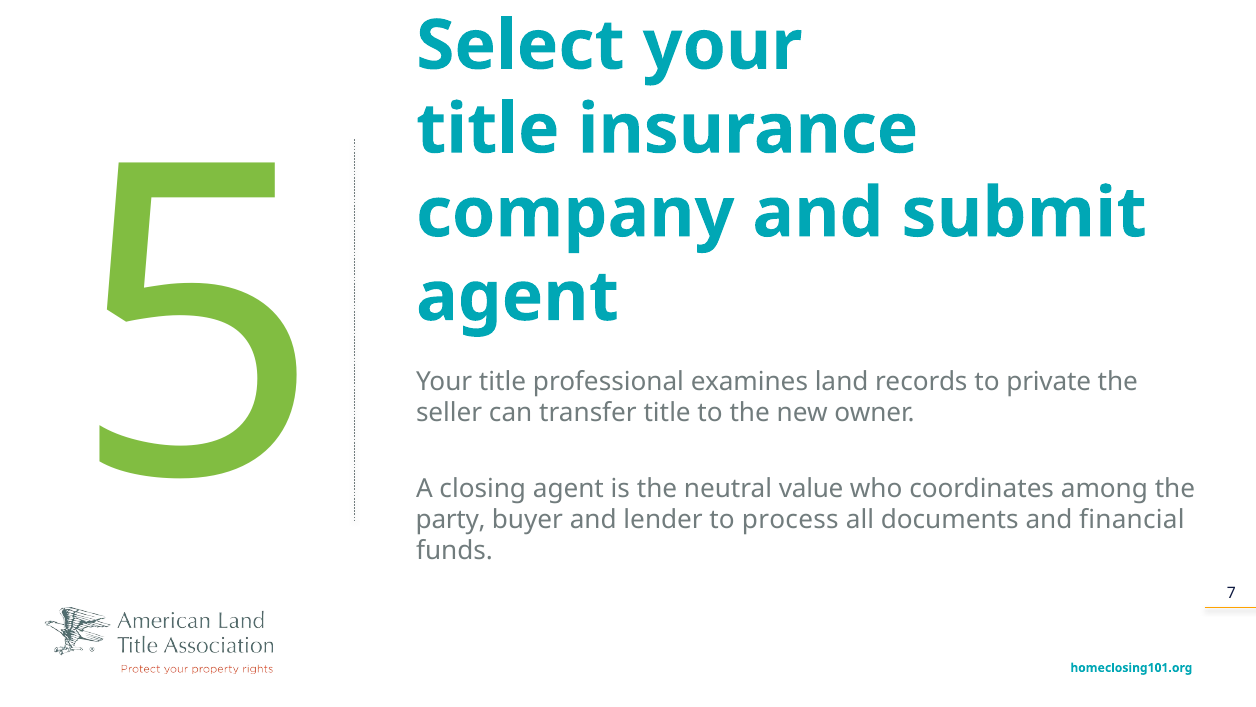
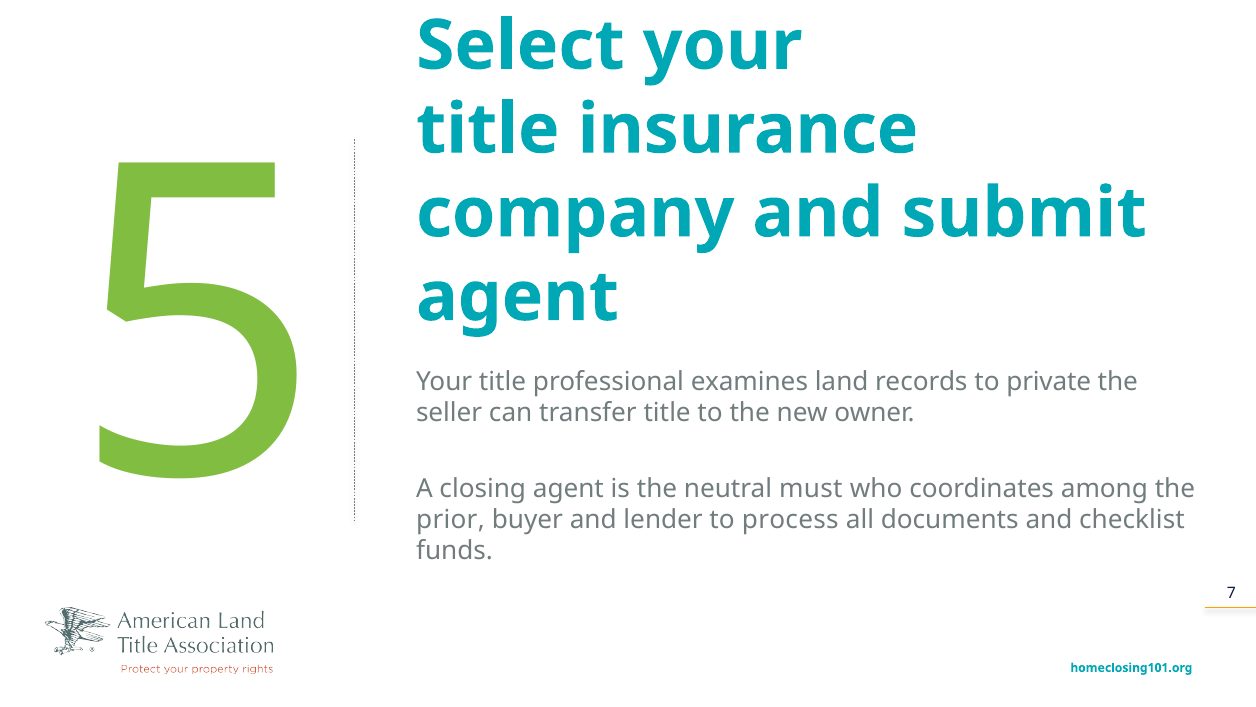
value: value -> must
party: party -> prior
financial: financial -> checklist
